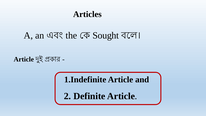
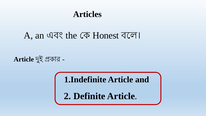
Sought: Sought -> Honest
